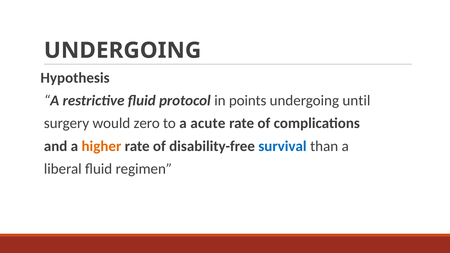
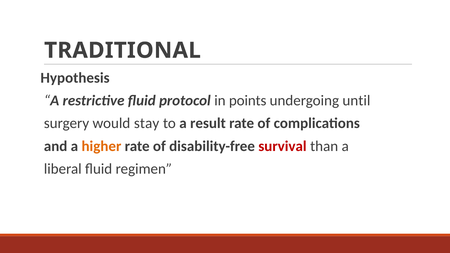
UNDERGOING at (123, 50): UNDERGOING -> TRADITIONAL
zero: zero -> stay
acute: acute -> result
survival colour: blue -> red
